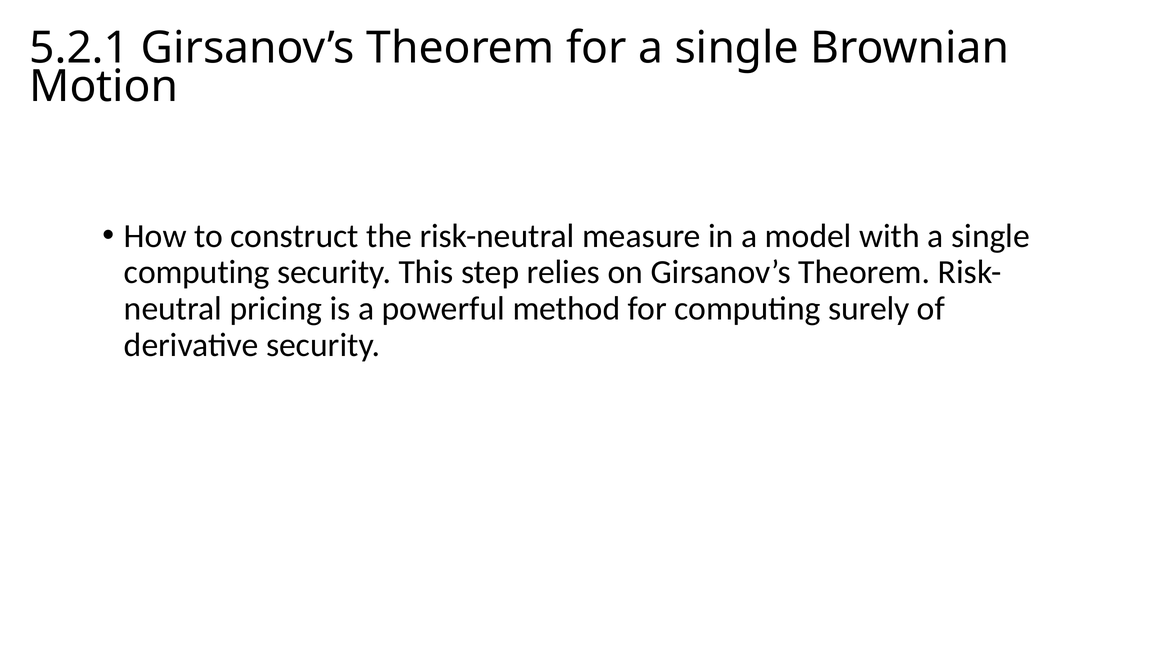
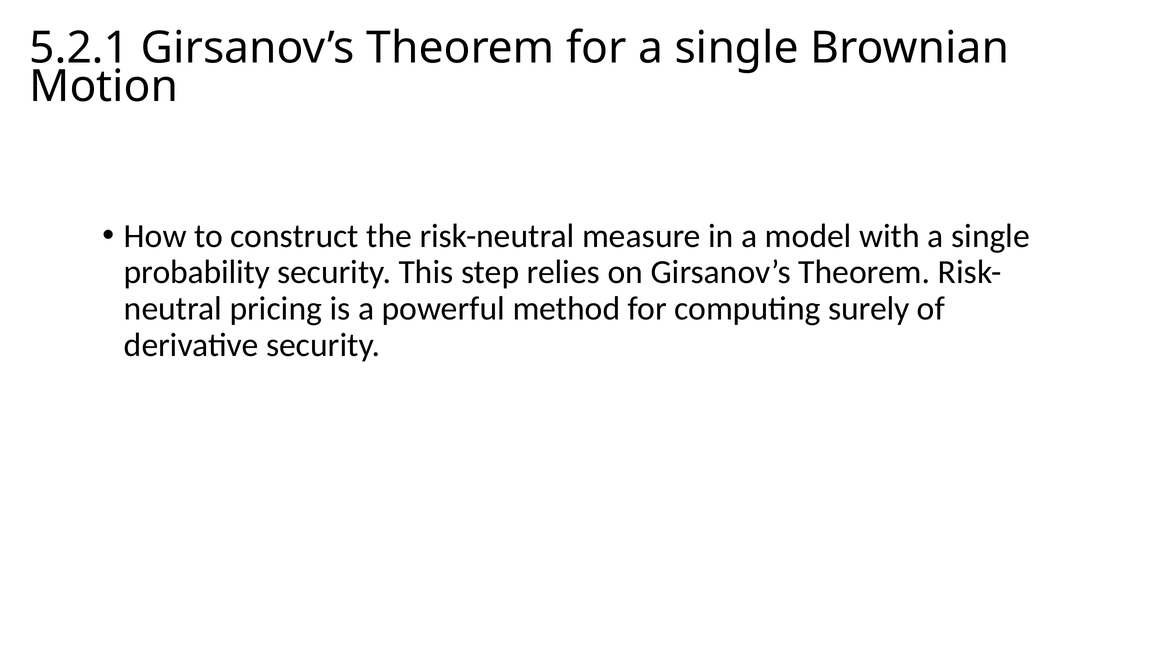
computing at (197, 272): computing -> probability
